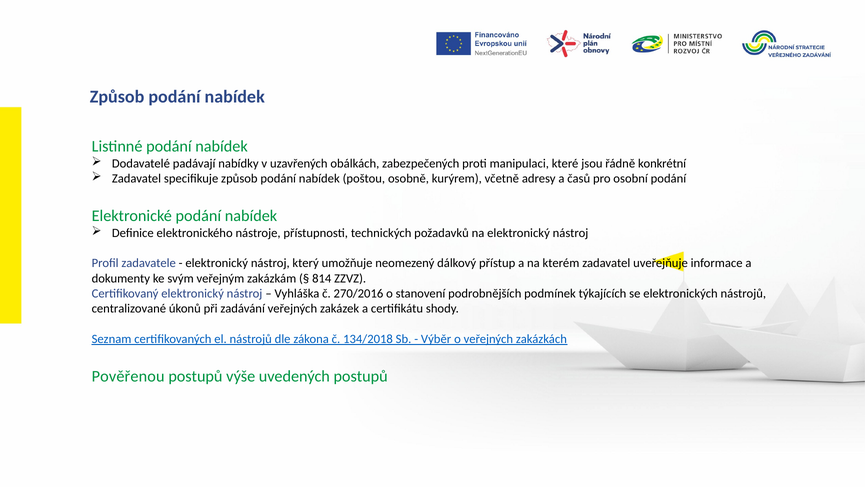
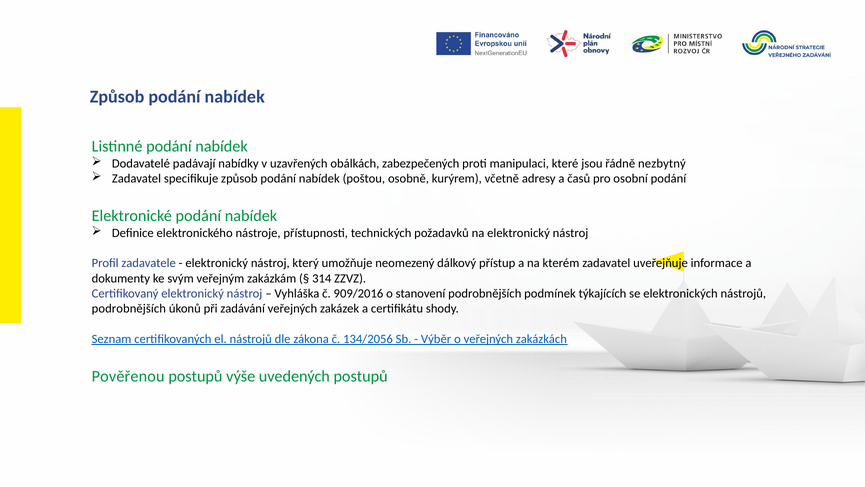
konkrétní: konkrétní -> nezbytný
814: 814 -> 314
270/2016: 270/2016 -> 909/2016
centralizované at (129, 308): centralizované -> podrobnějších
134/2018: 134/2018 -> 134/2056
